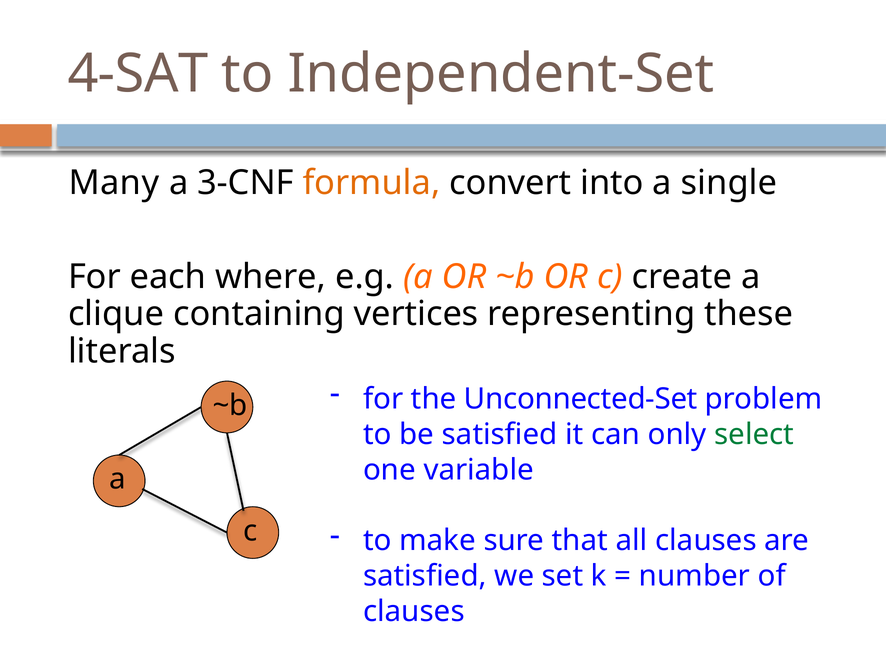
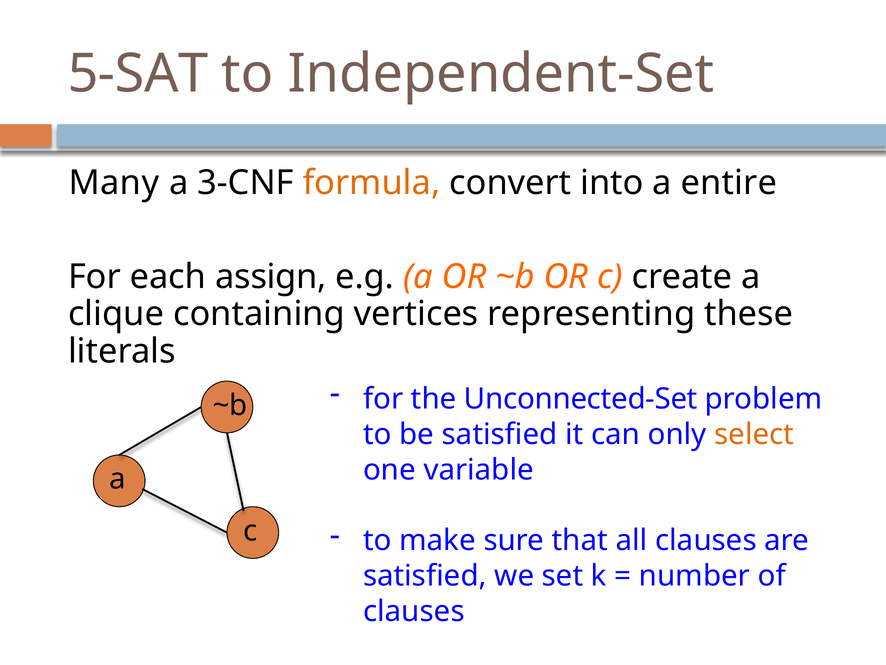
4-SAT: 4-SAT -> 5-SAT
single: single -> entire
where: where -> assign
select colour: green -> orange
